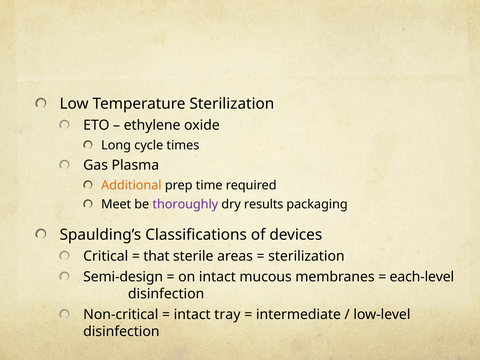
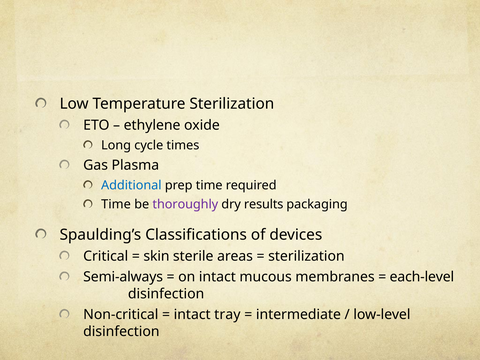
Additional colour: orange -> blue
Meet at (116, 204): Meet -> Time
that: that -> skin
Semi-design: Semi-design -> Semi-always
